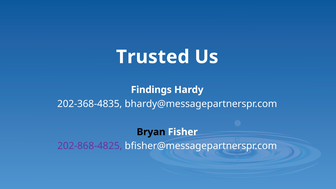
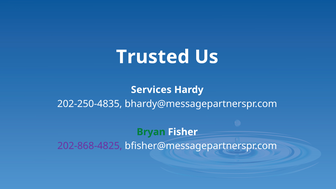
Findings: Findings -> Services
202-368-4835: 202-368-4835 -> 202-250-4835
Bryan colour: black -> green
